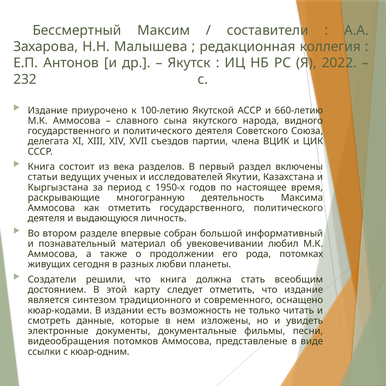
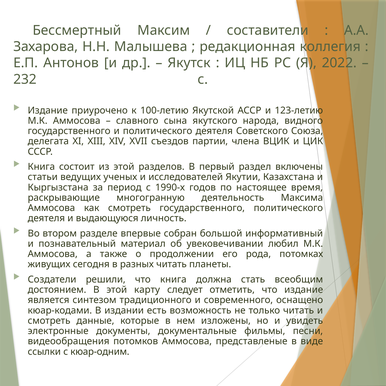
660-летию: 660-летию -> 123-летию
из века: века -> этой
1950-х: 1950-х -> 1990-х
как отметить: отметить -> смотреть
разных любви: любви -> читать
